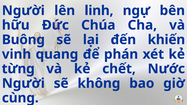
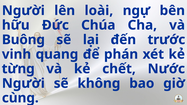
linh: linh -> loài
khiến: khiến -> trước
